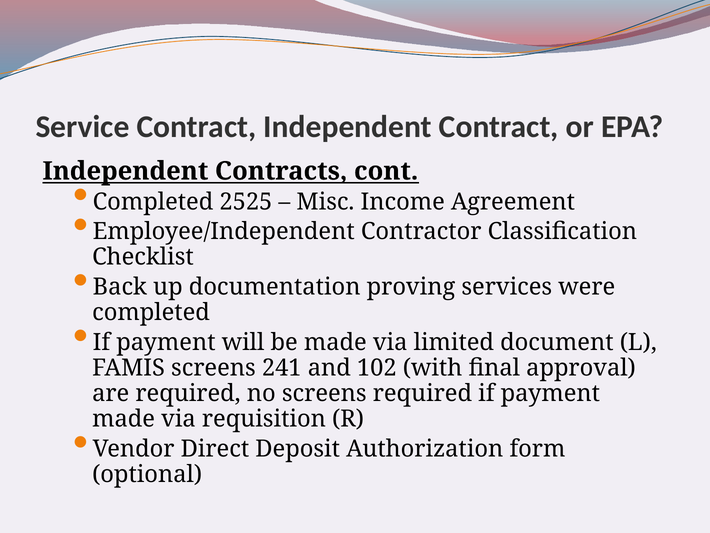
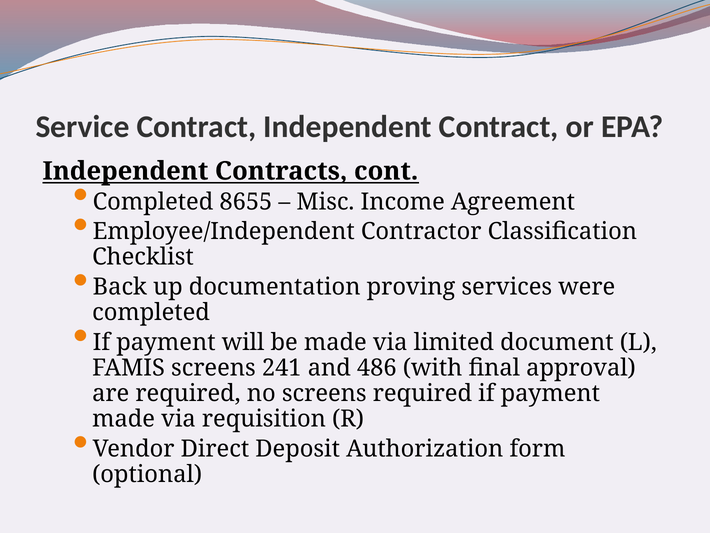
2525: 2525 -> 8655
102: 102 -> 486
